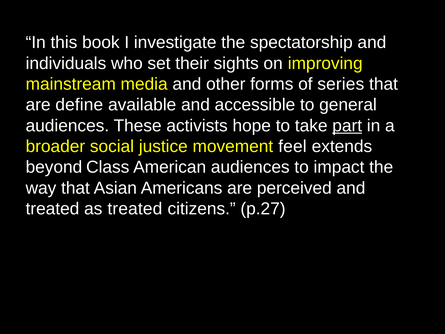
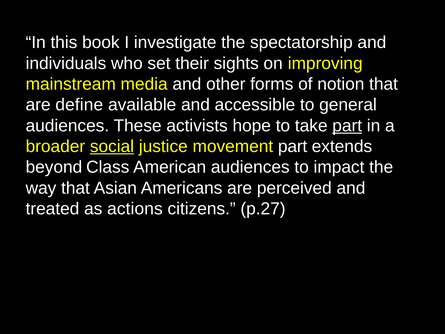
series: series -> notion
social underline: none -> present
movement feel: feel -> part
as treated: treated -> actions
